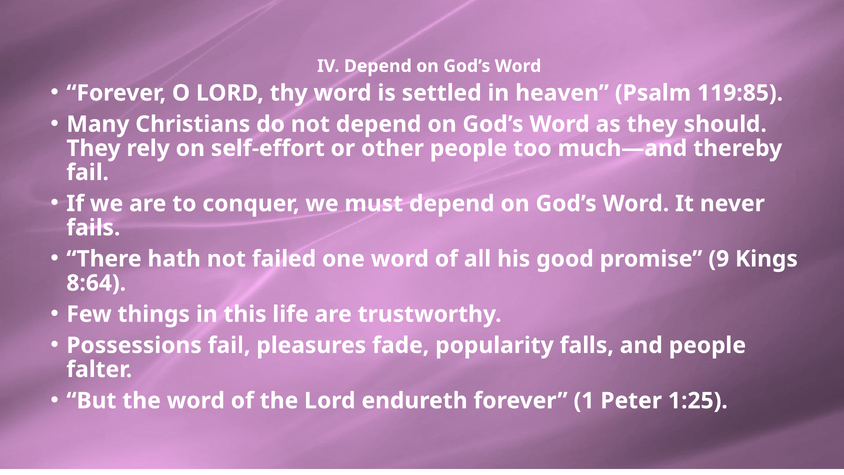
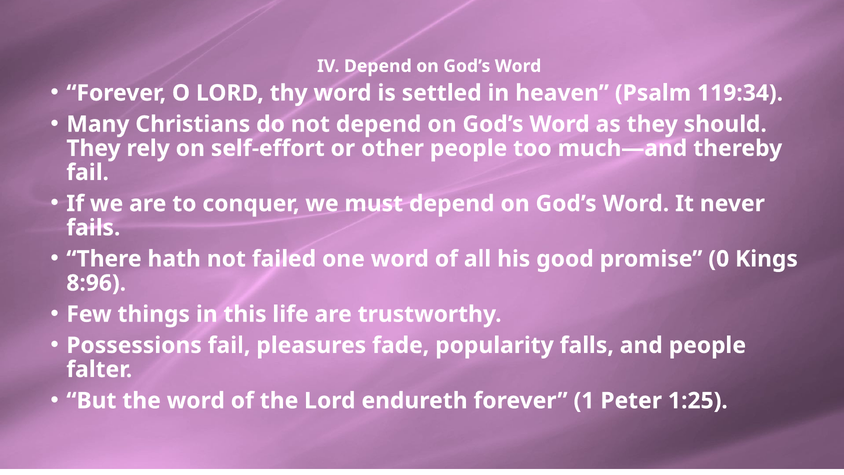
119:85: 119:85 -> 119:34
9: 9 -> 0
8:64: 8:64 -> 8:96
